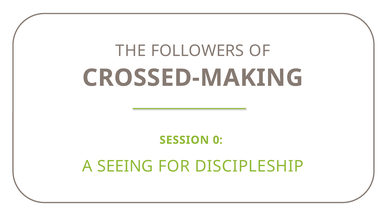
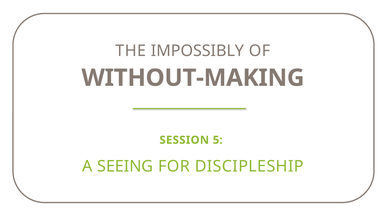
FOLLOWERS: FOLLOWERS -> IMPOSSIBLY
CROSSED-MAKING: CROSSED-MAKING -> WITHOUT-MAKING
0: 0 -> 5
